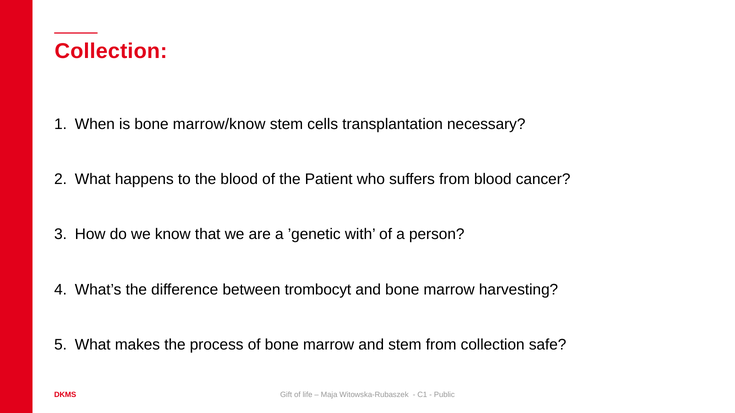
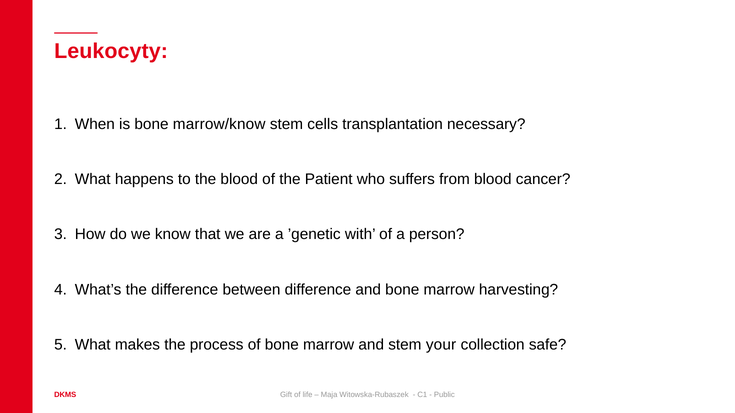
Collection at (111, 51): Collection -> Leukocyty
between trombocyt: trombocyt -> difference
stem from: from -> your
